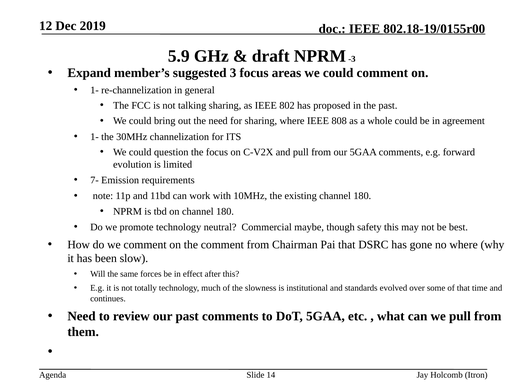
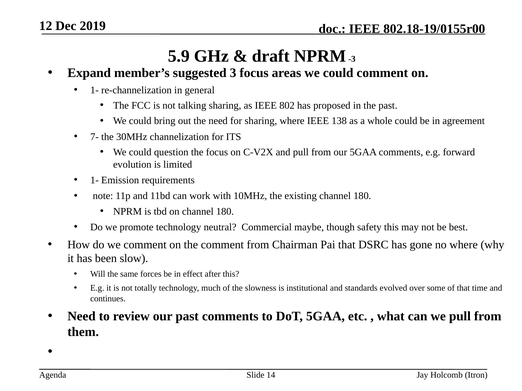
808: 808 -> 138
1- at (95, 137): 1- -> 7-
7- at (95, 180): 7- -> 1-
